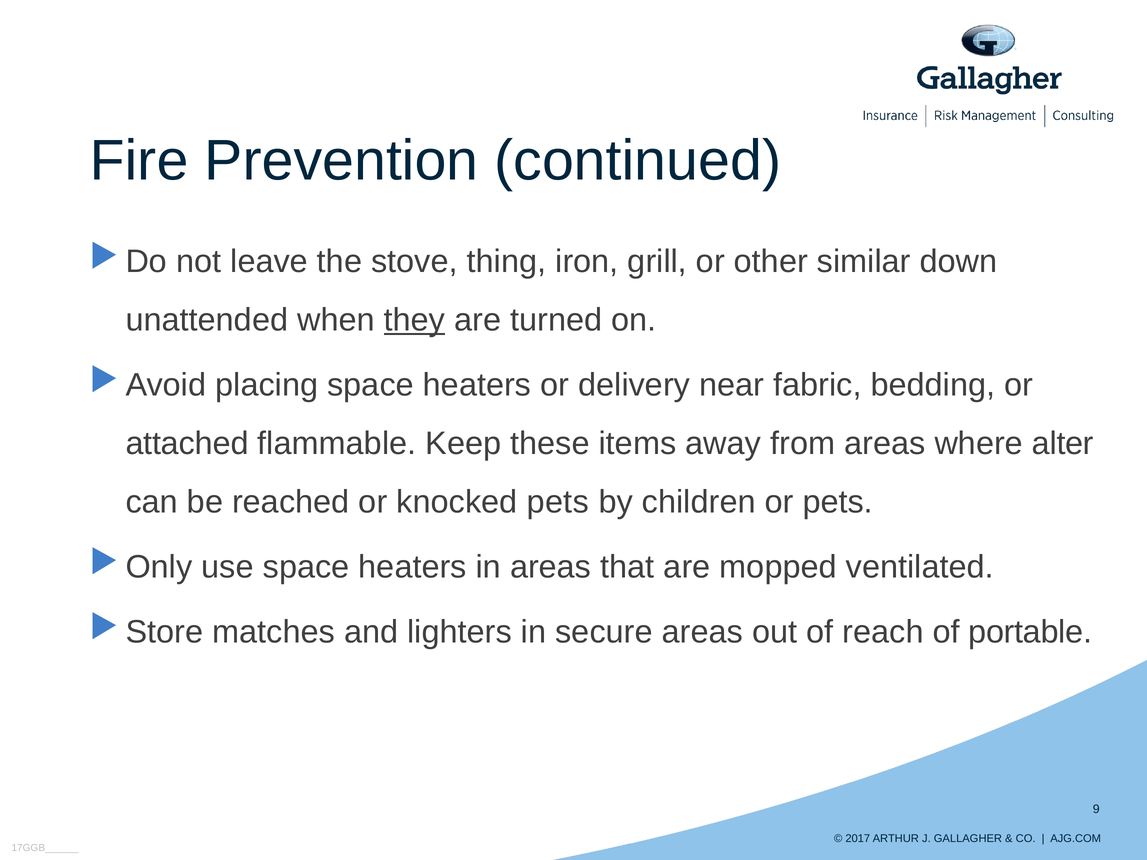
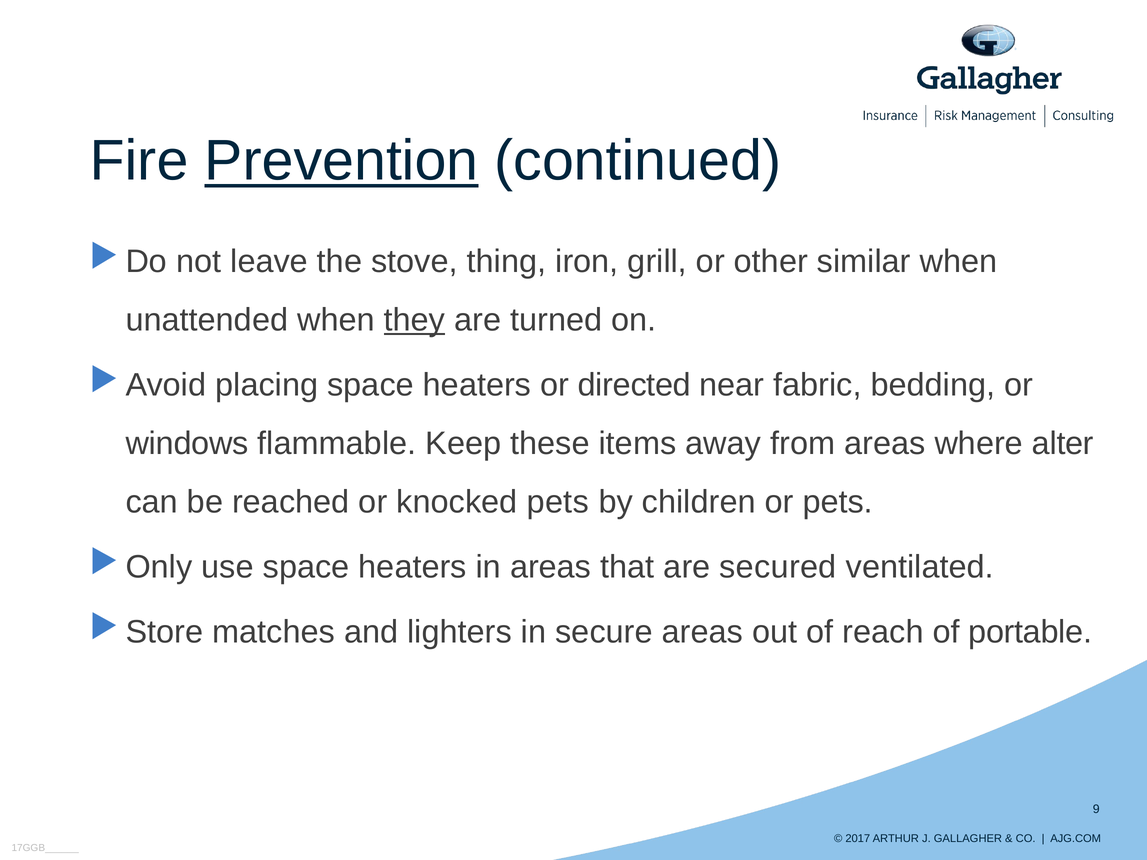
Prevention underline: none -> present
similar down: down -> when
delivery: delivery -> directed
attached: attached -> windows
mopped: mopped -> secured
